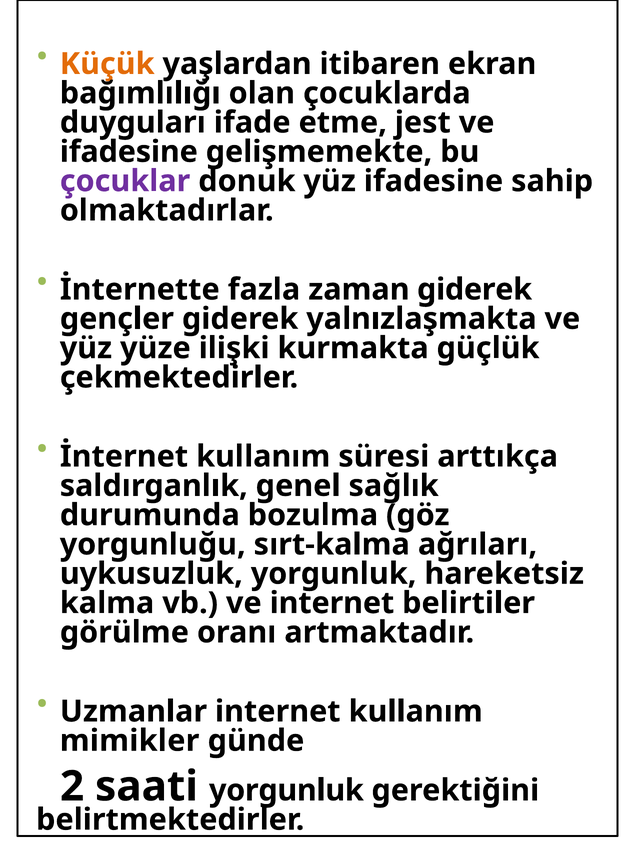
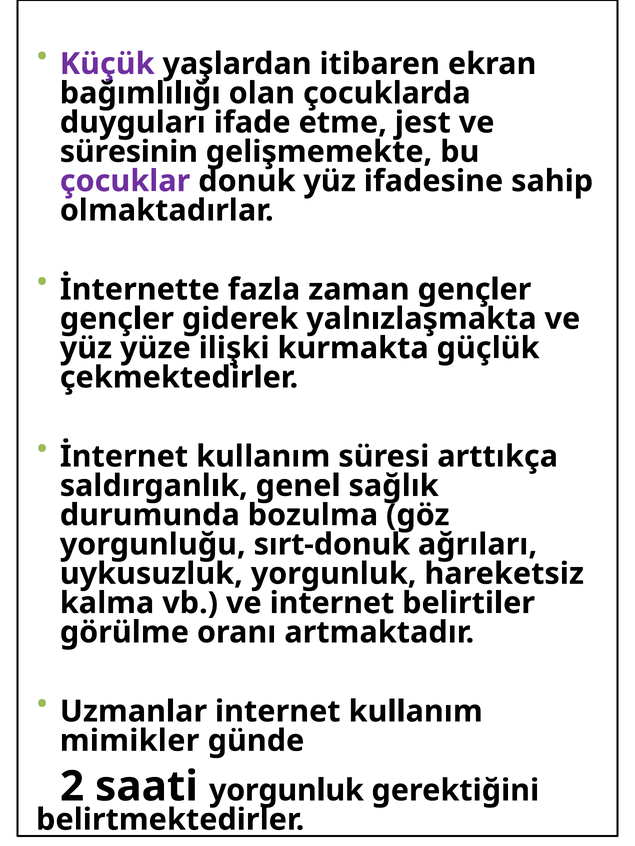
Küçük colour: orange -> purple
ifadesine at (129, 152): ifadesine -> süresinin
zaman giderek: giderek -> gençler
sırt-kalma: sırt-kalma -> sırt-donuk
